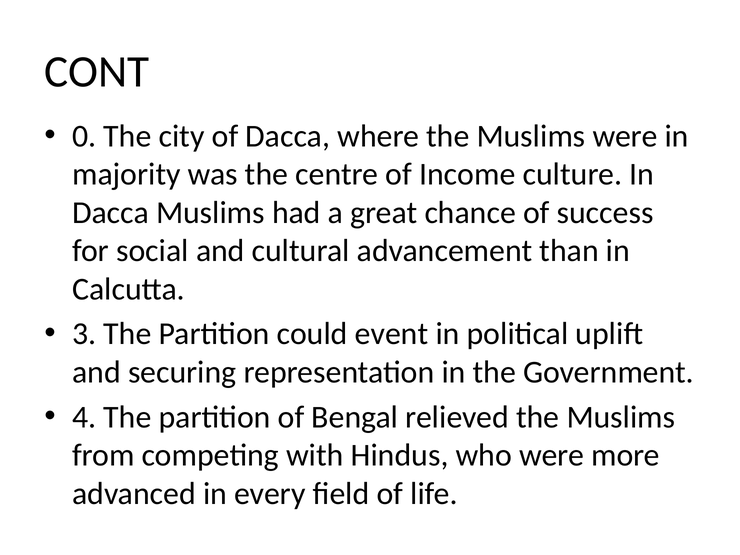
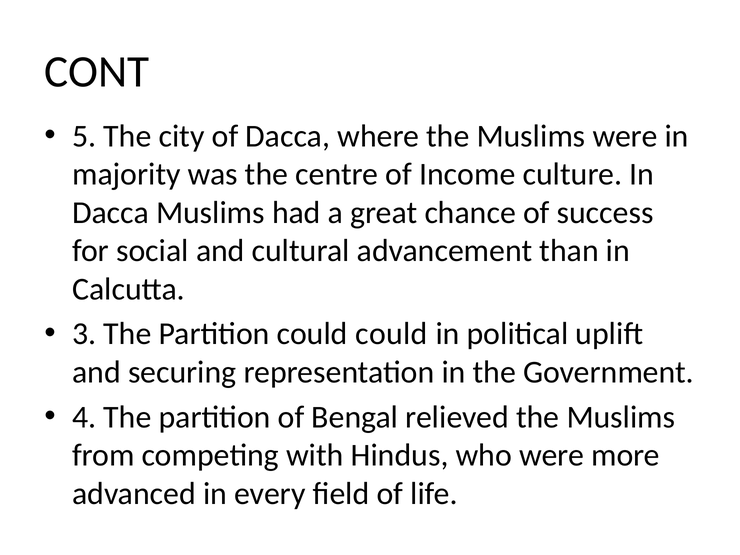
0: 0 -> 5
could event: event -> could
